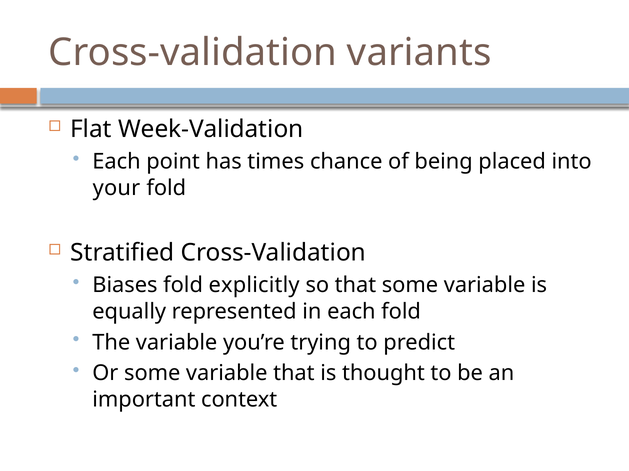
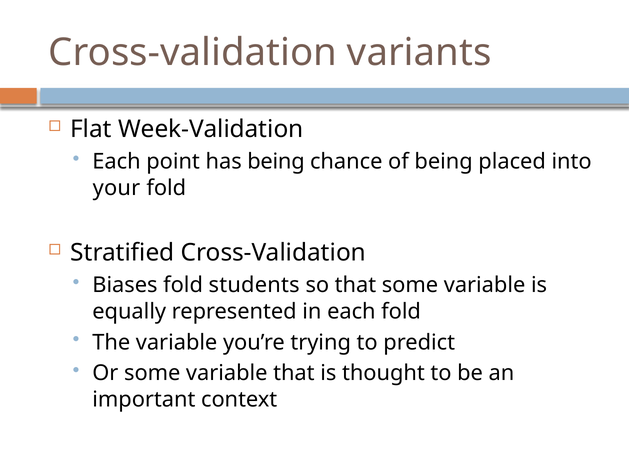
has times: times -> being
explicitly: explicitly -> students
